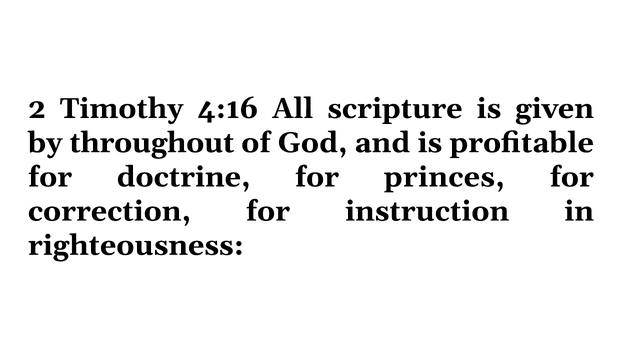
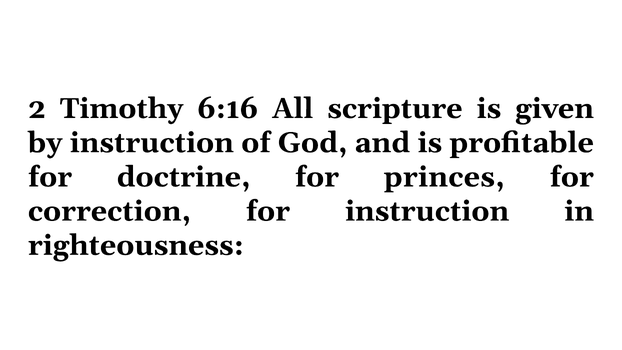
4:16: 4:16 -> 6:16
by throughout: throughout -> instruction
